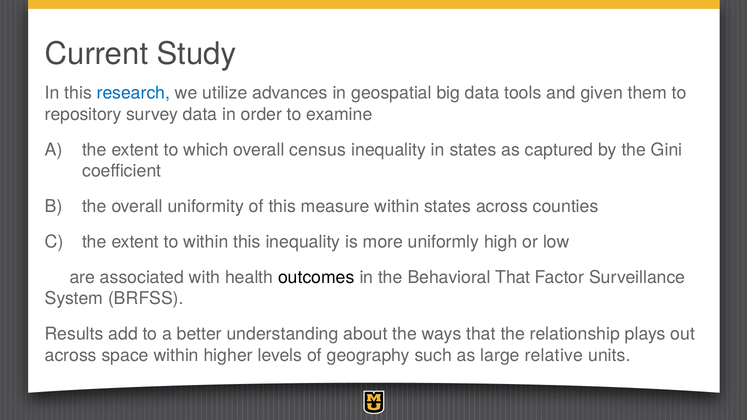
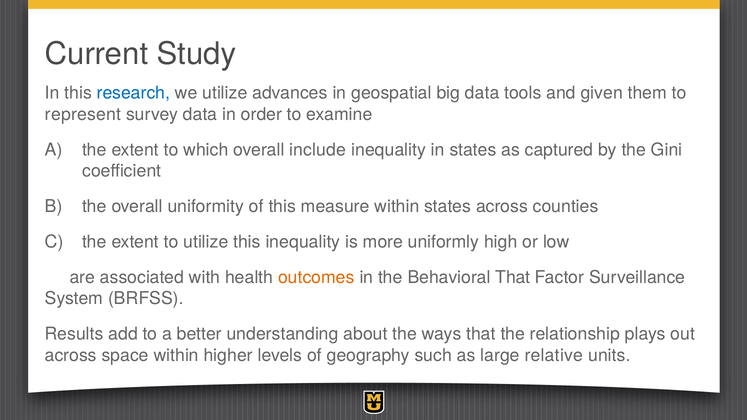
repository: repository -> represent
census: census -> include
to within: within -> utilize
outcomes colour: black -> orange
